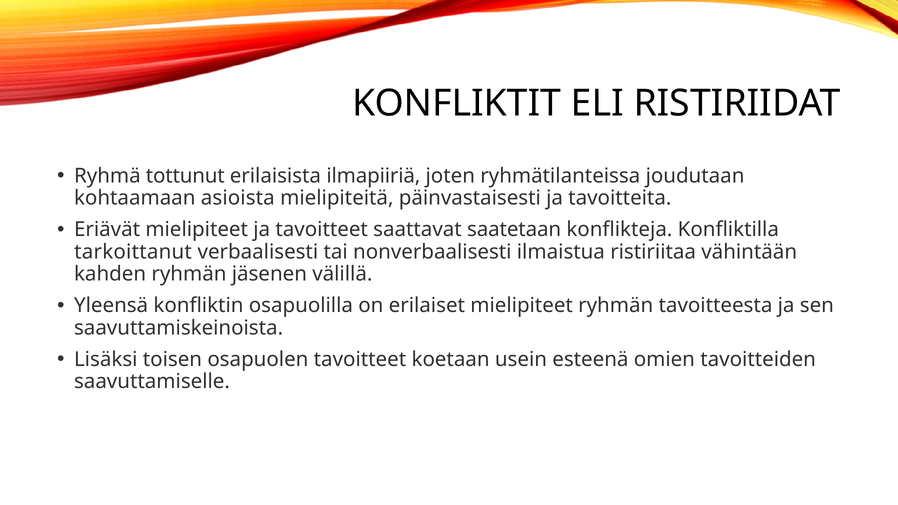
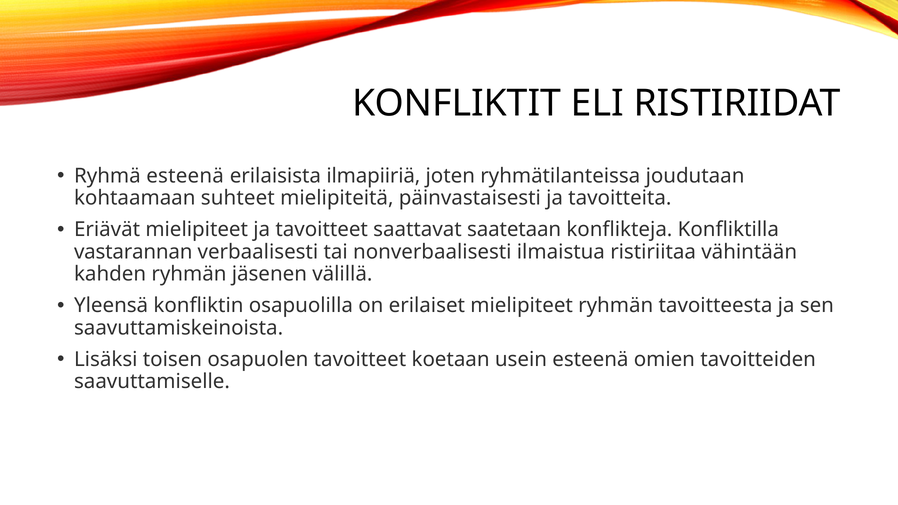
Ryhmä tottunut: tottunut -> esteenä
asioista: asioista -> suhteet
tarkoittanut: tarkoittanut -> vastarannan
